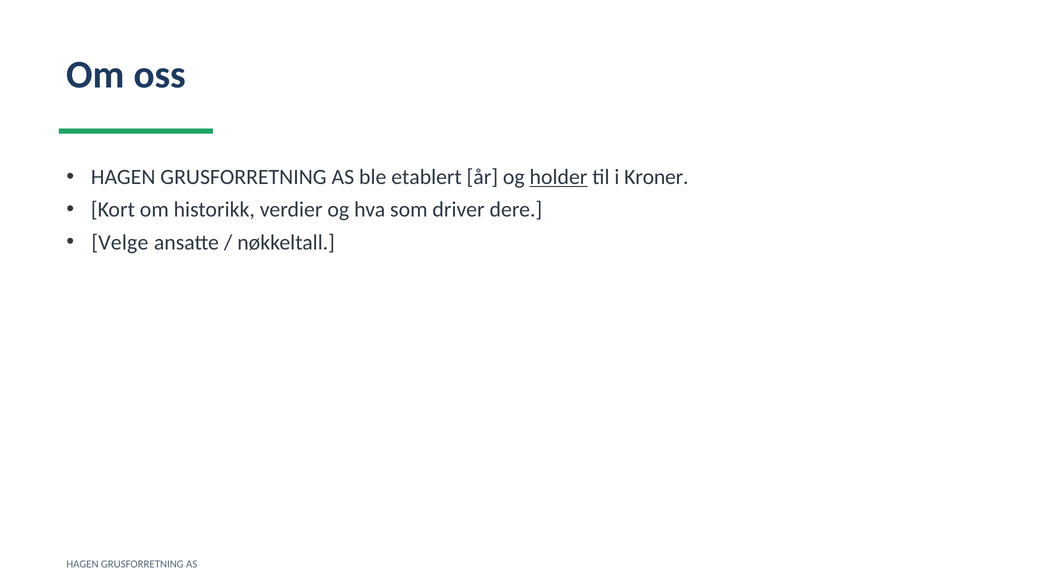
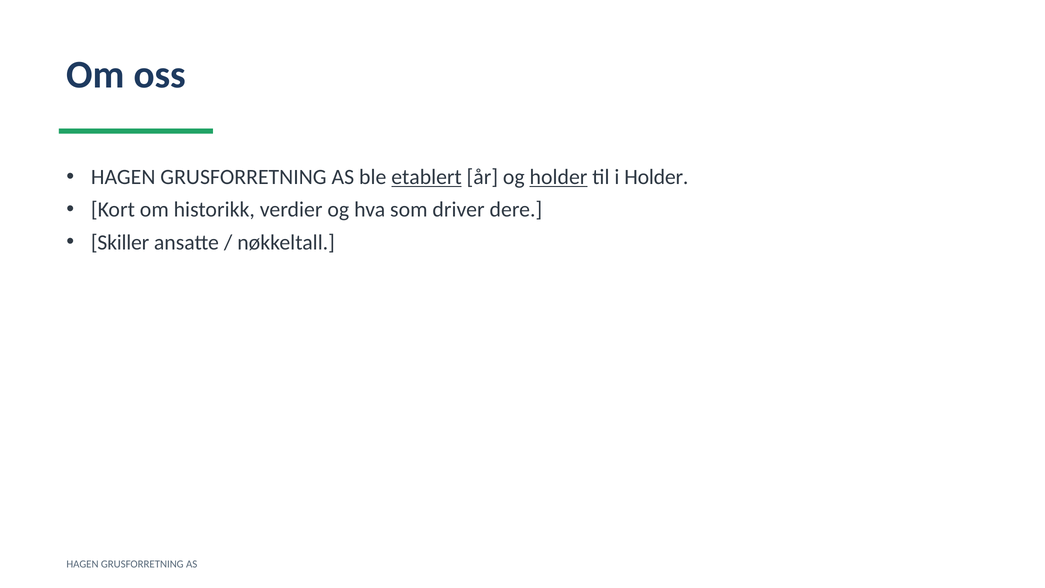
etablert underline: none -> present
i Kroner: Kroner -> Holder
Velge: Velge -> Skiller
